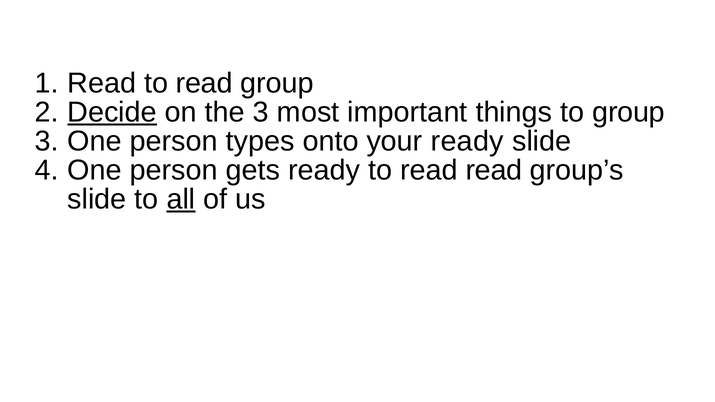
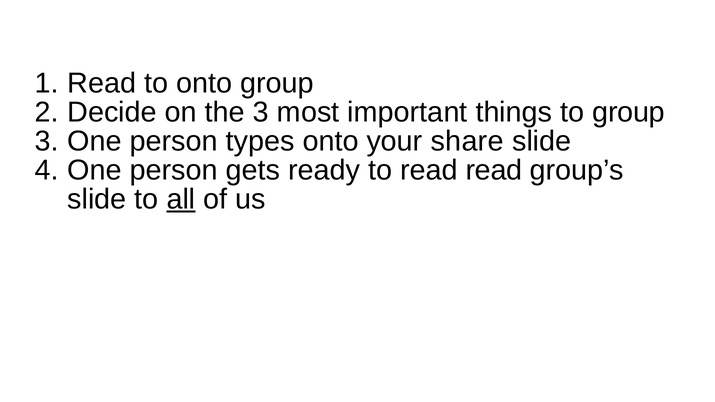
Read to read: read -> onto
Decide underline: present -> none
your ready: ready -> share
